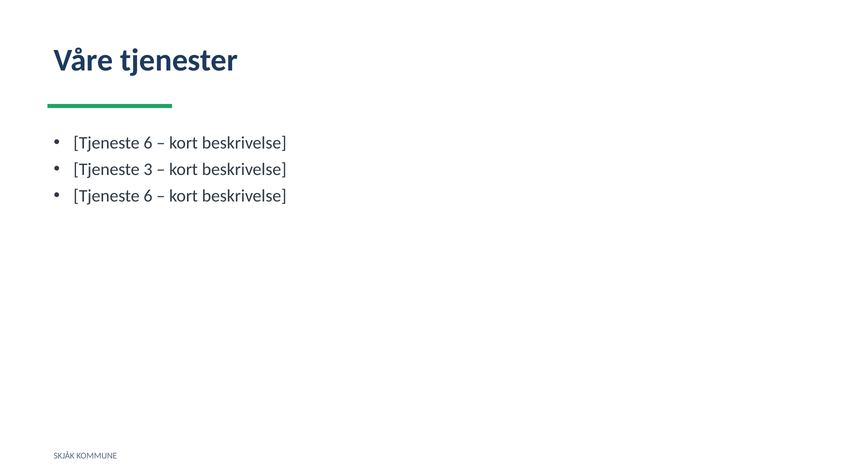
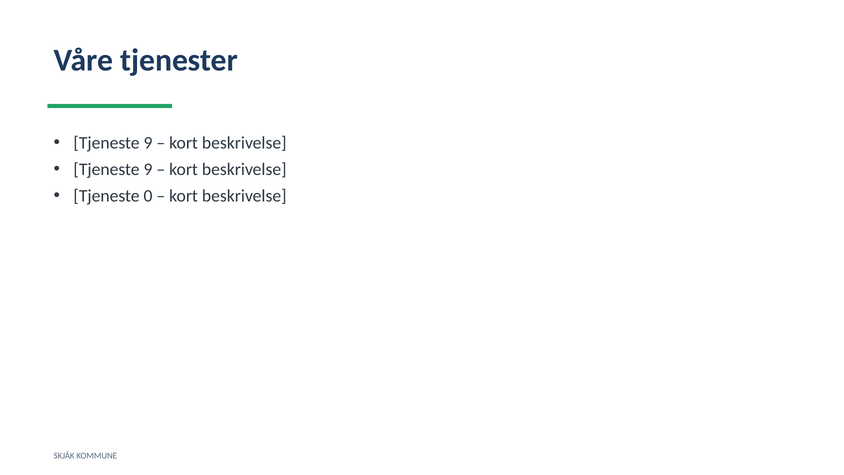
6 at (148, 143): 6 -> 9
3 at (148, 169): 3 -> 9
6 at (148, 196): 6 -> 0
